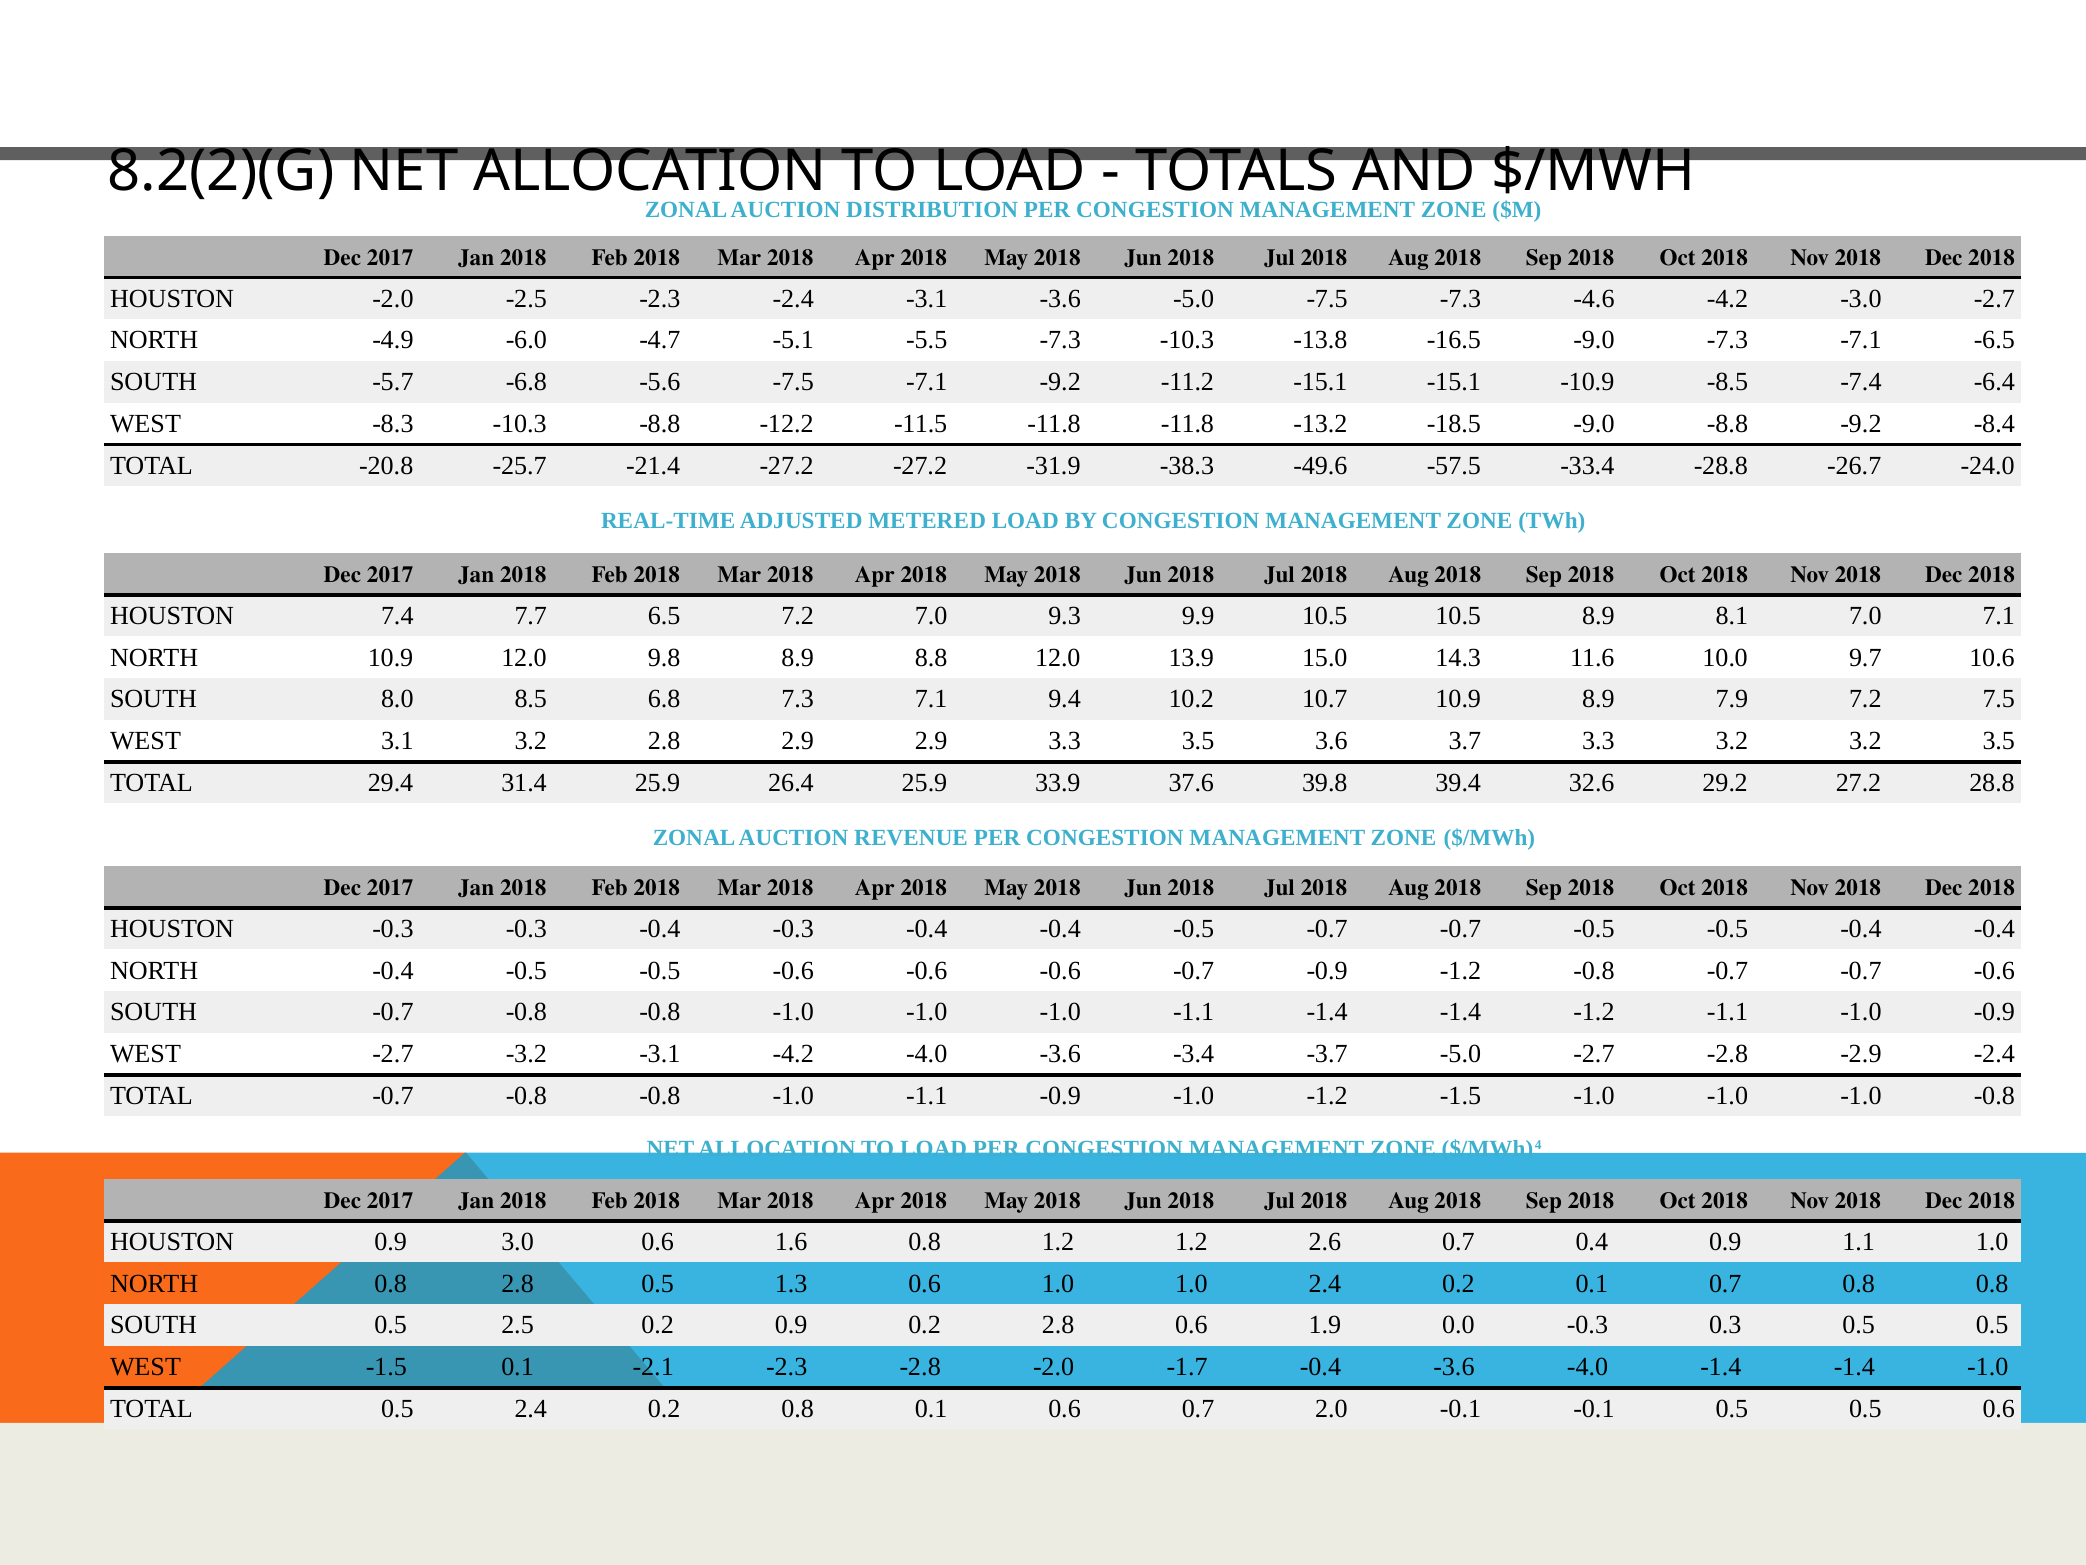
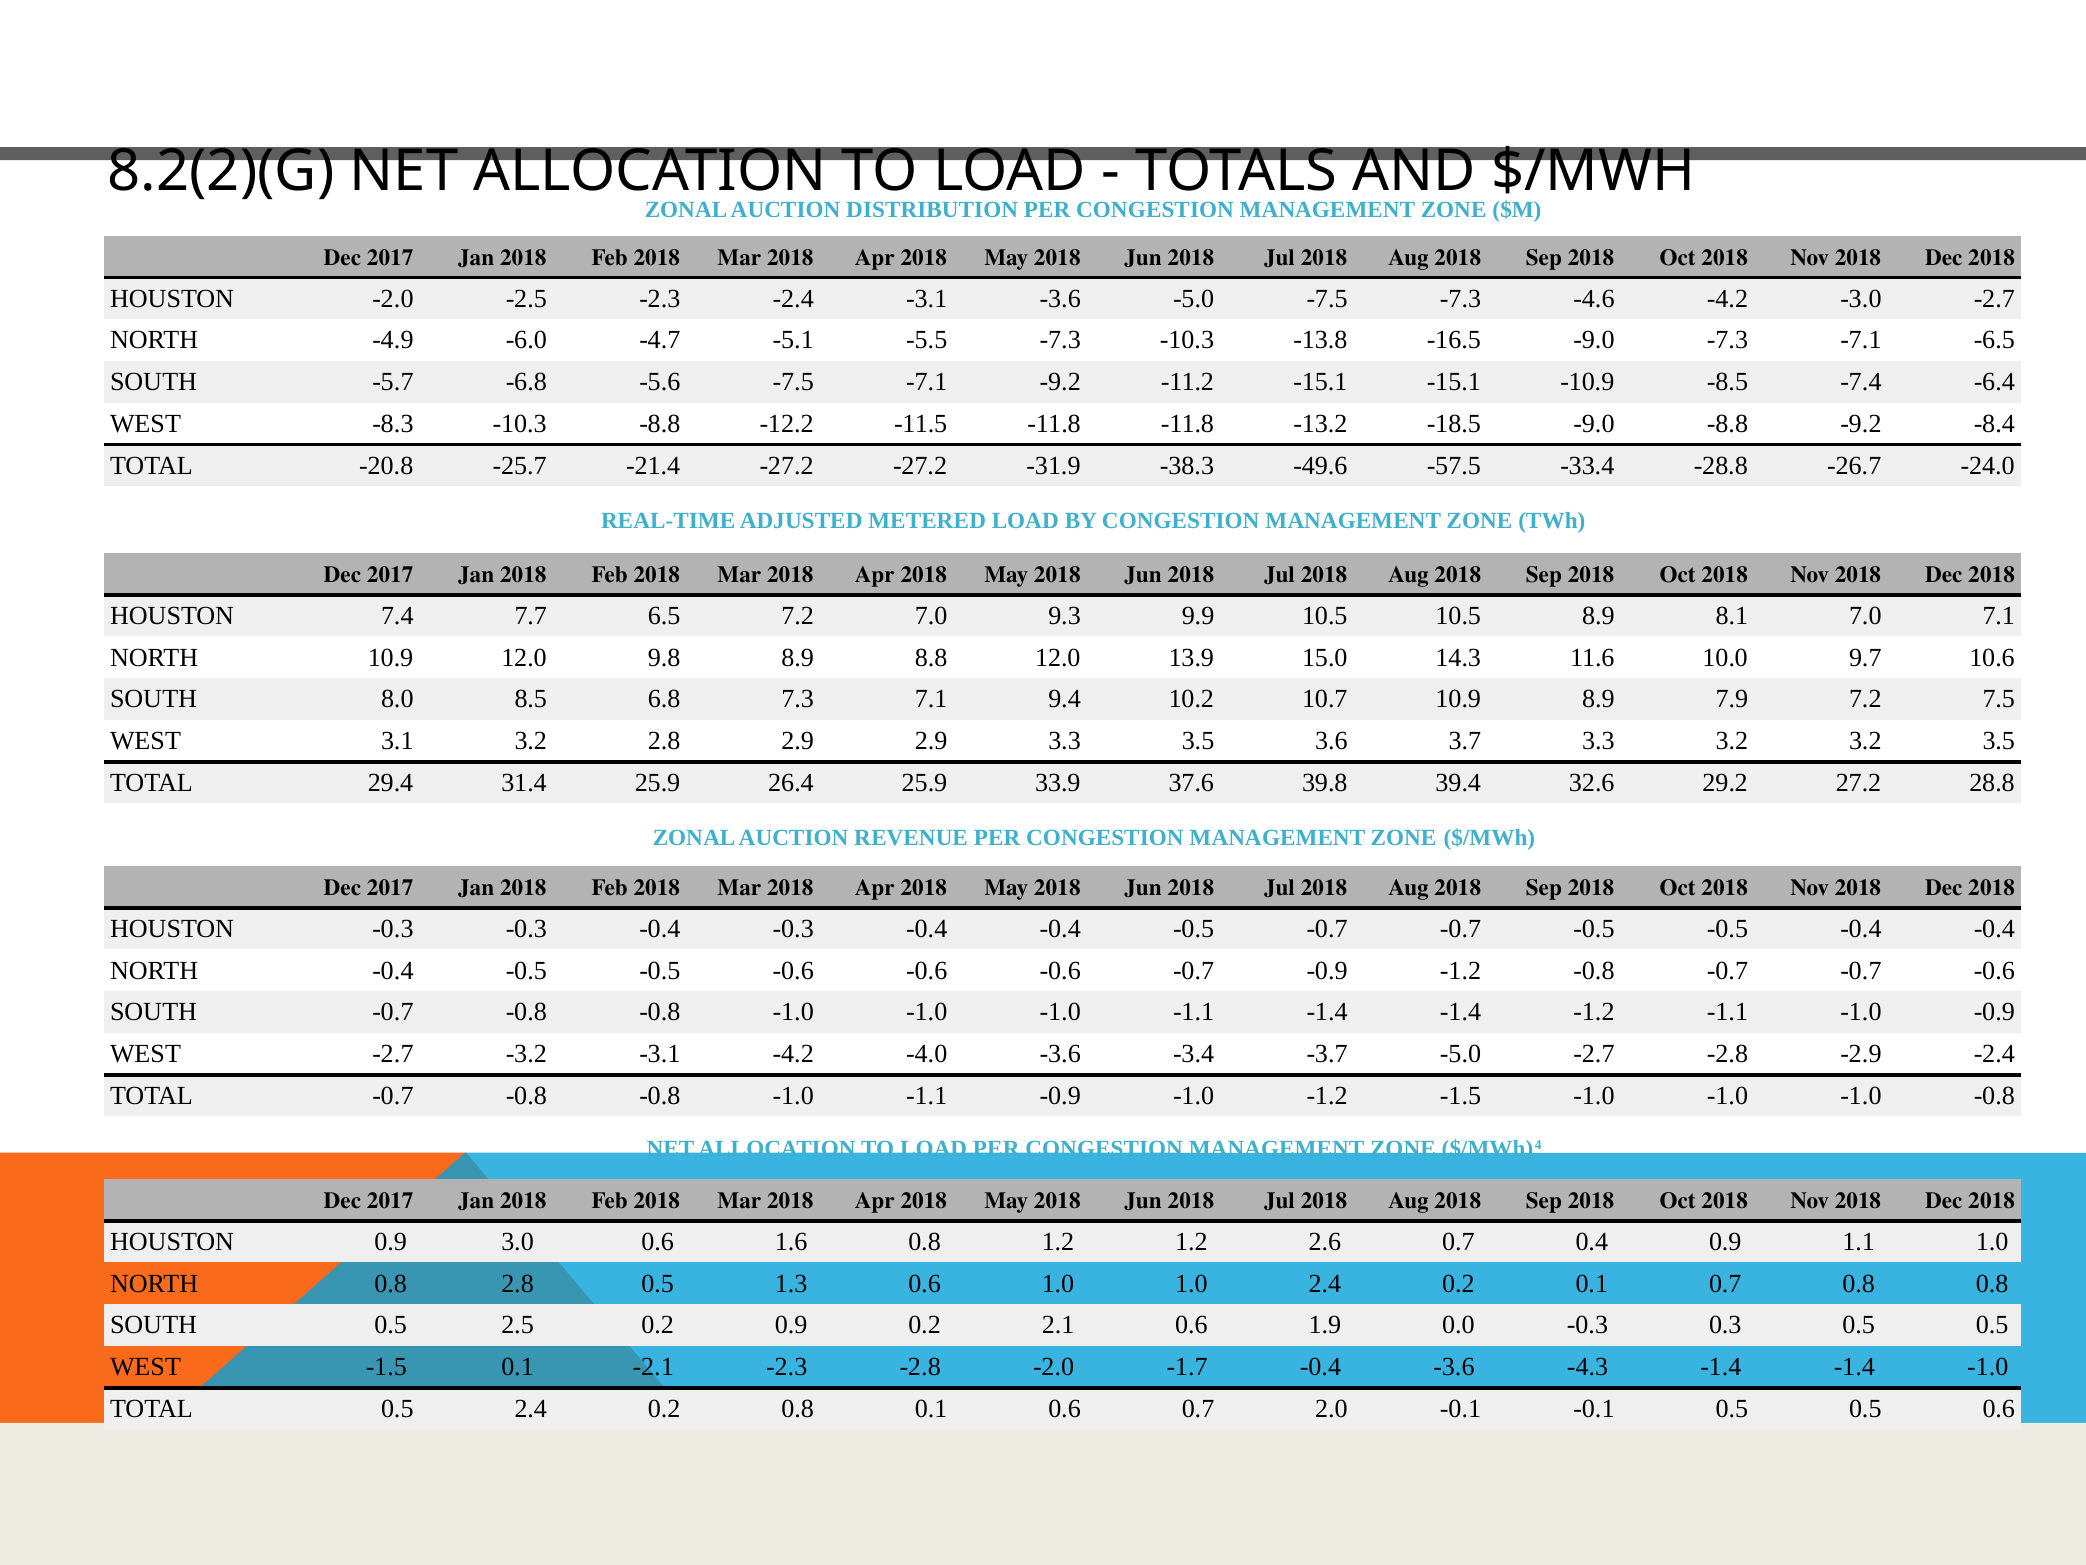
0.2 2.8: 2.8 -> 2.1
-3.6 -4.0: -4.0 -> -4.3
